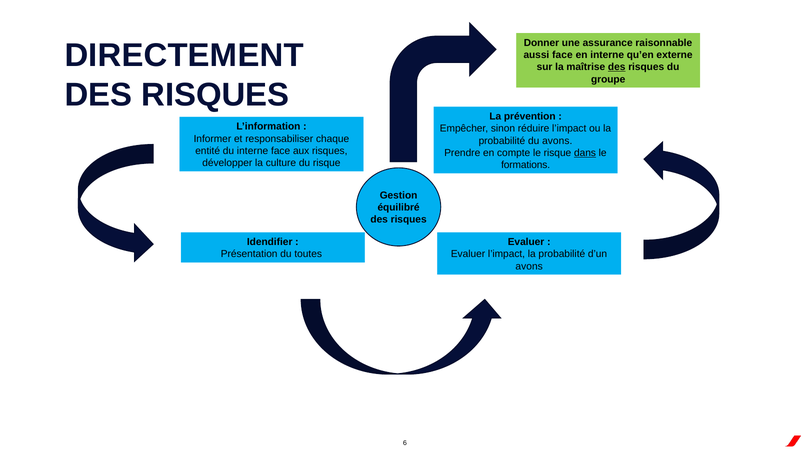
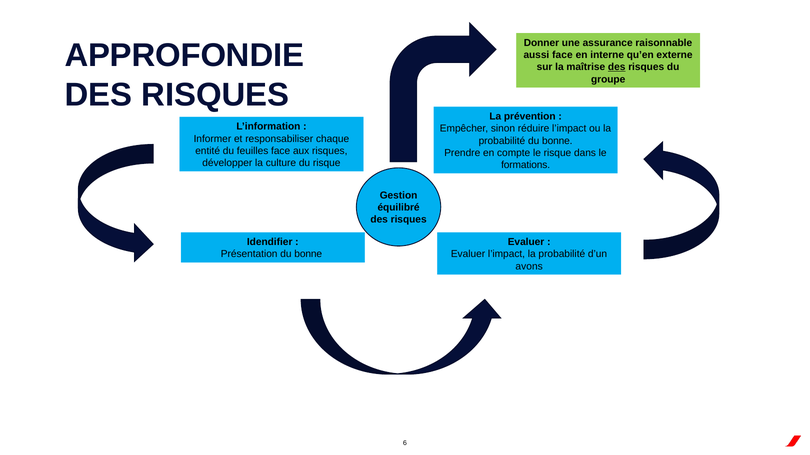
DIRECTEMENT: DIRECTEMENT -> APPROFONDIE
avons at (557, 141): avons -> bonne
du interne: interne -> feuilles
dans underline: present -> none
toutes at (308, 254): toutes -> bonne
